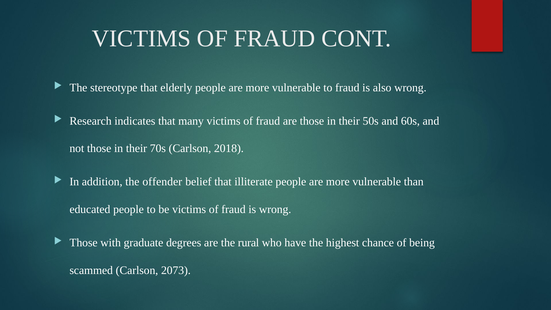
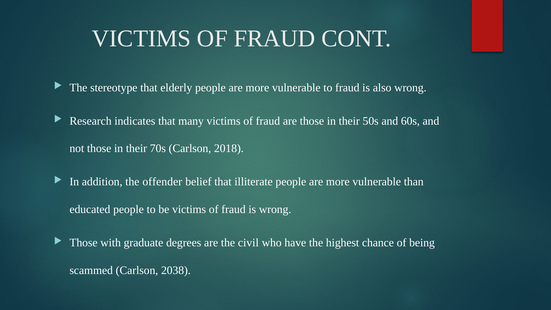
rural: rural -> civil
2073: 2073 -> 2038
